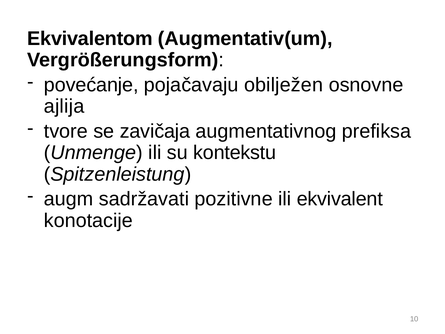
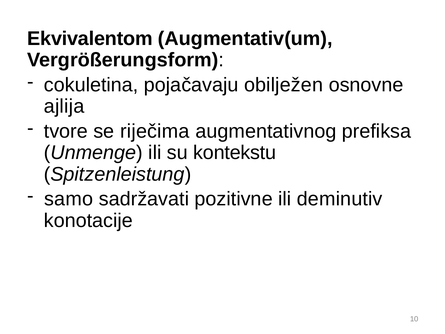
povećanje: povećanje -> cokuletina
zavičaja: zavičaja -> riječima
augm: augm -> samo
ekvivalent: ekvivalent -> deminutiv
